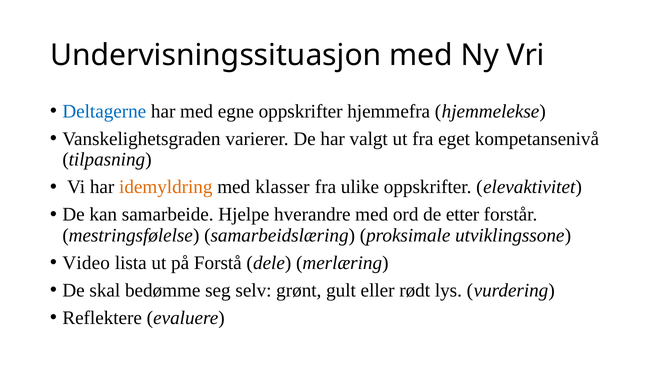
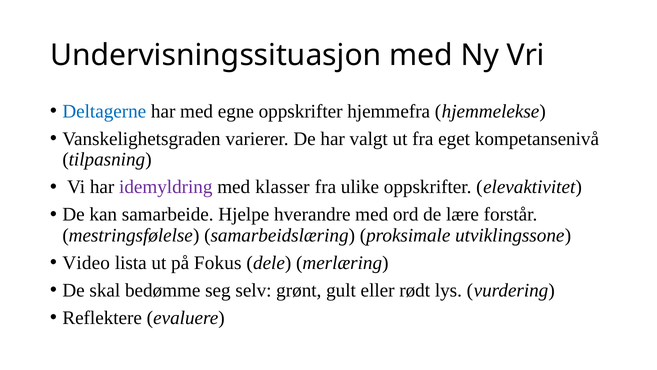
idemyldring colour: orange -> purple
etter: etter -> lære
Forstå: Forstå -> Fokus
